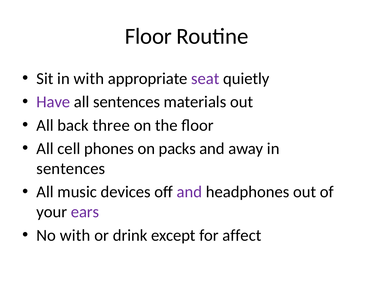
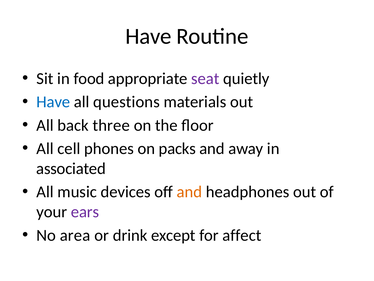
Floor at (148, 36): Floor -> Have
in with: with -> food
Have at (53, 102) colour: purple -> blue
all sentences: sentences -> questions
sentences at (71, 168): sentences -> associated
and at (189, 192) colour: purple -> orange
No with: with -> area
